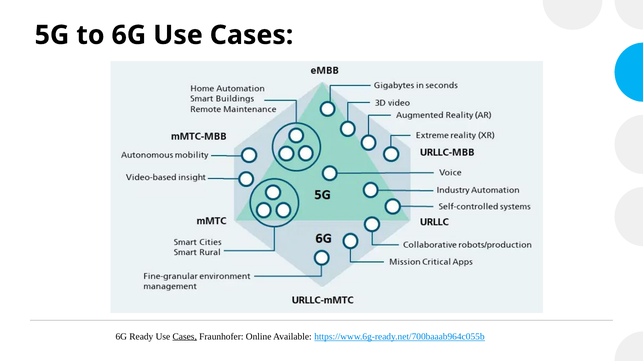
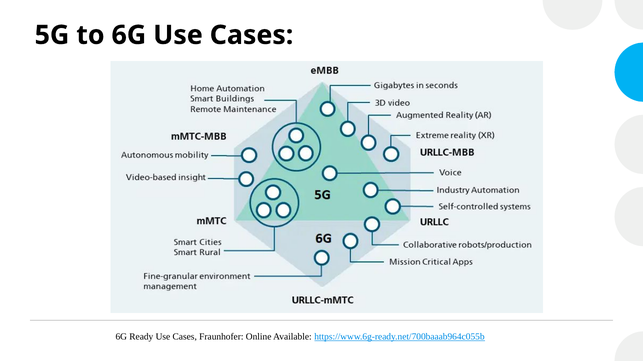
Cases at (185, 337) underline: present -> none
